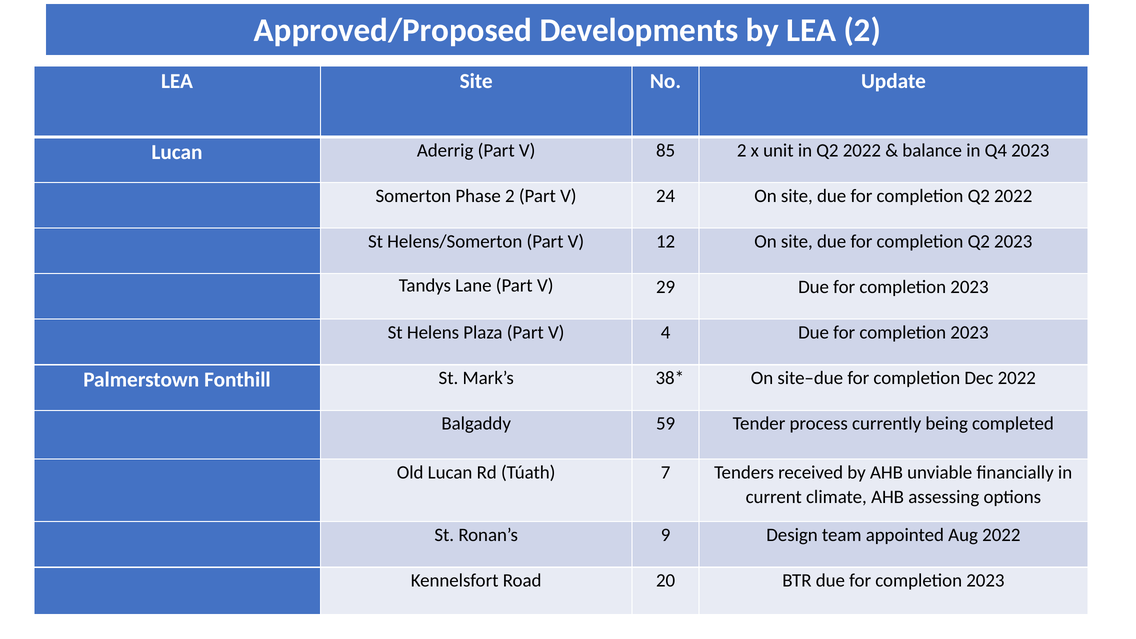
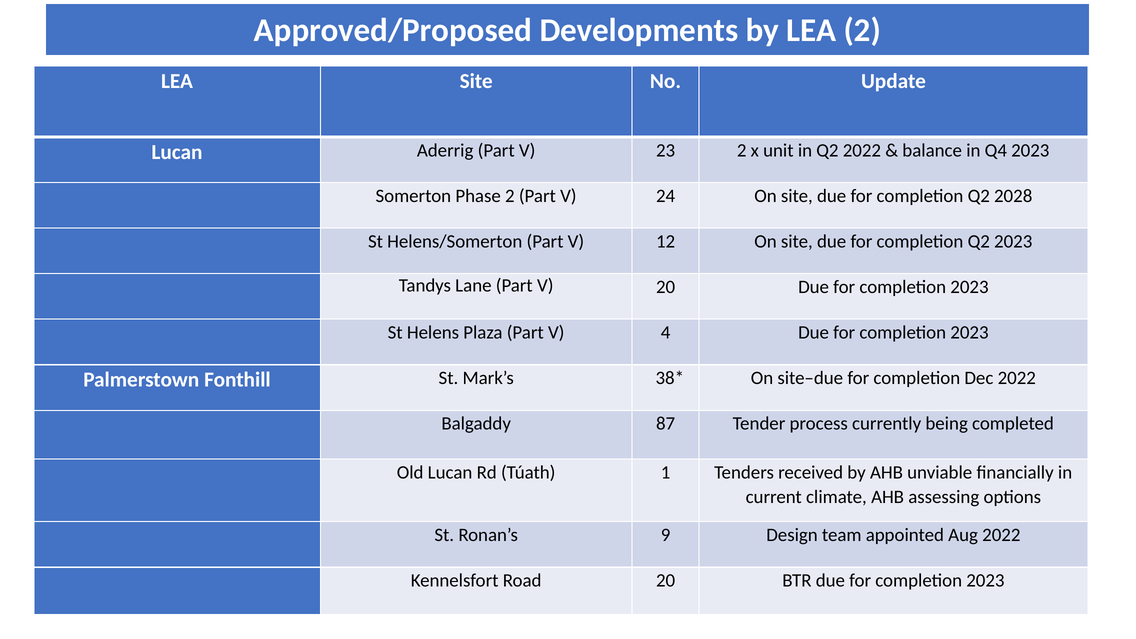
85: 85 -> 23
completion Q2 2022: 2022 -> 2028
V 29: 29 -> 20
59: 59 -> 87
7: 7 -> 1
